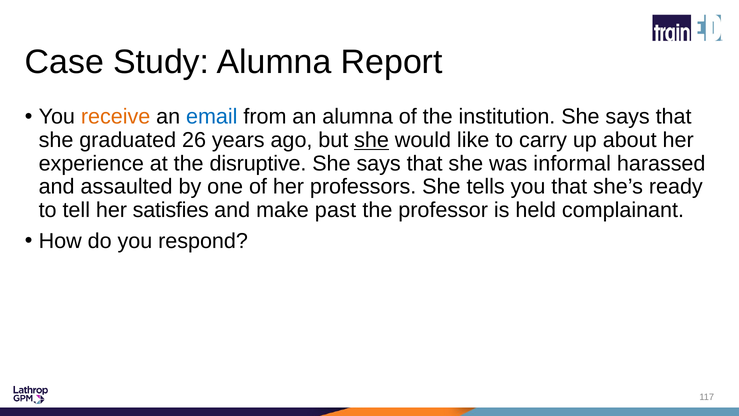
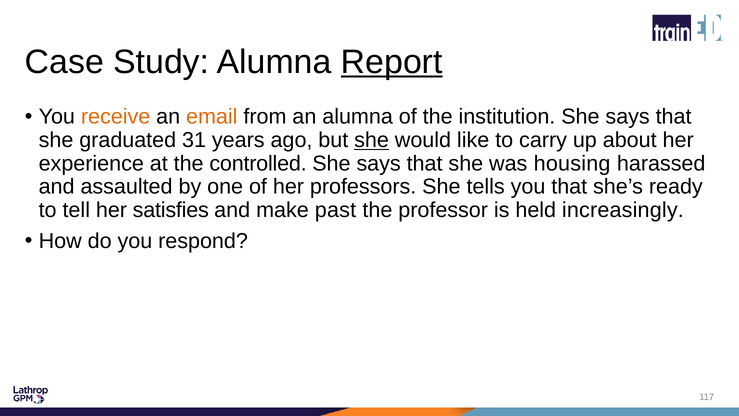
Report underline: none -> present
email colour: blue -> orange
26: 26 -> 31
disruptive: disruptive -> controlled
informal: informal -> housing
complainant: complainant -> increasingly
